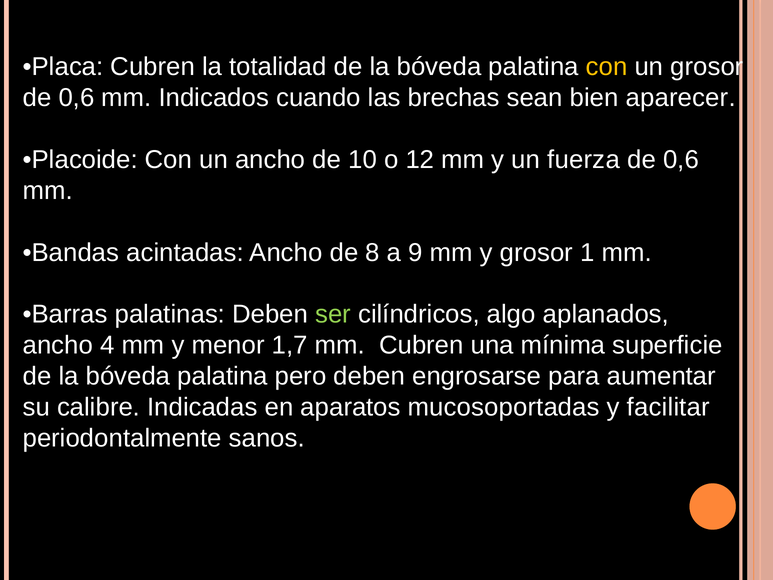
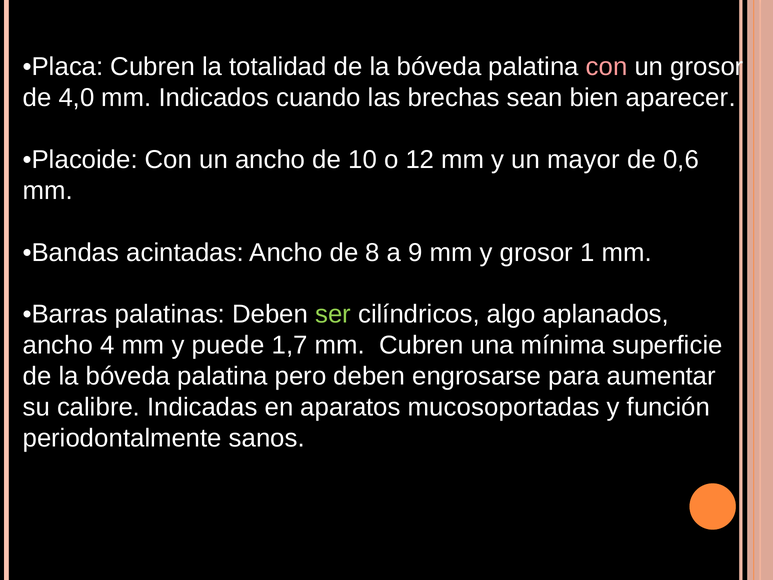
con at (607, 67) colour: yellow -> pink
0,6 at (76, 98): 0,6 -> 4,0
fuerza: fuerza -> mayor
menor: menor -> puede
facilitar: facilitar -> función
